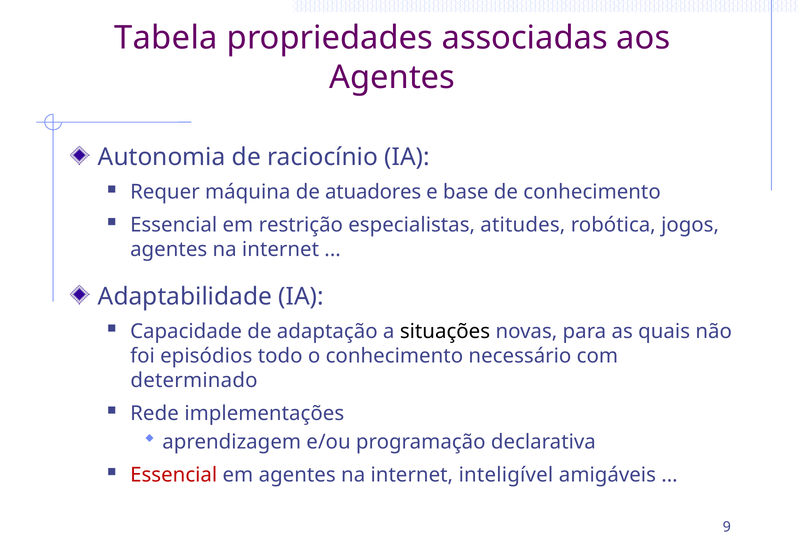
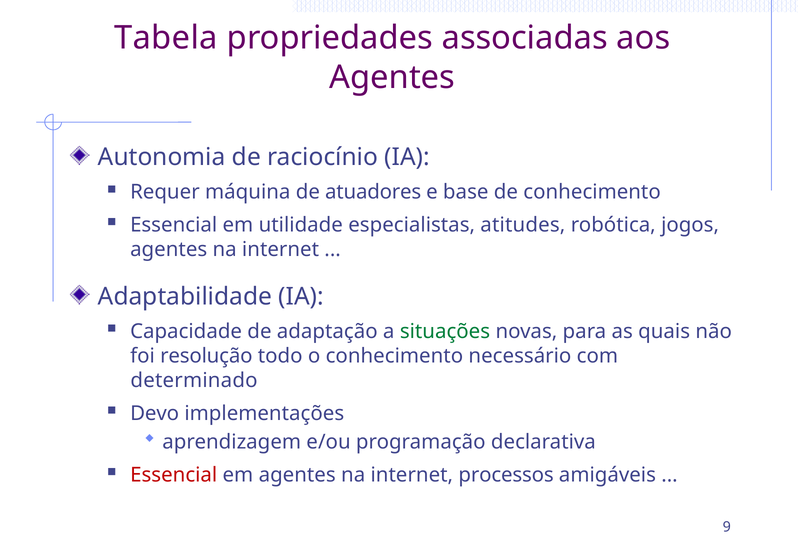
restrição: restrição -> utilidade
situações colour: black -> green
episódios: episódios -> resolução
Rede: Rede -> Devo
inteligível: inteligível -> processos
